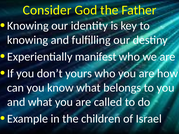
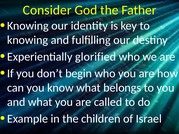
manifest: manifest -> glorified
yours: yours -> begin
